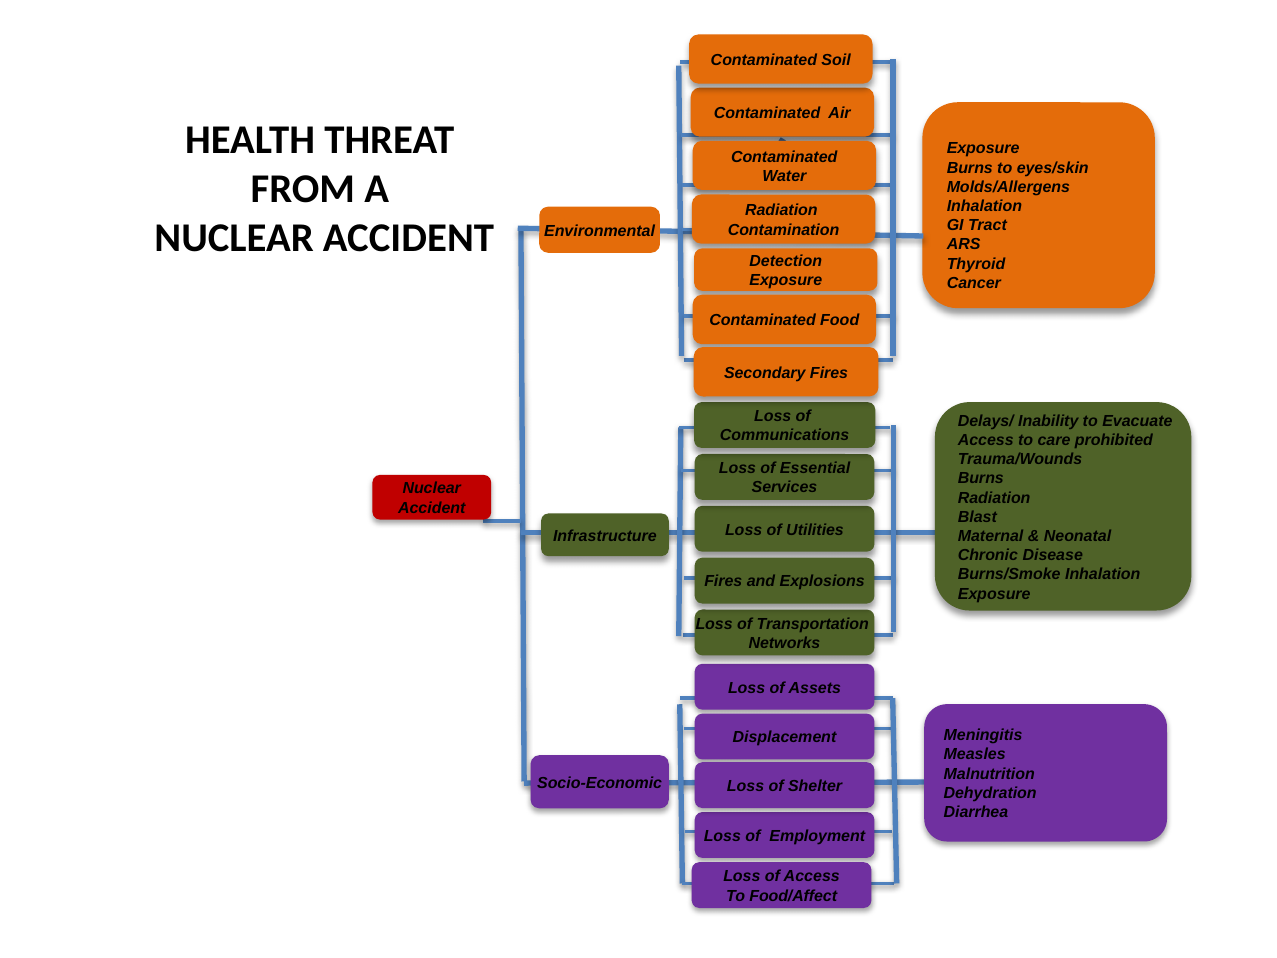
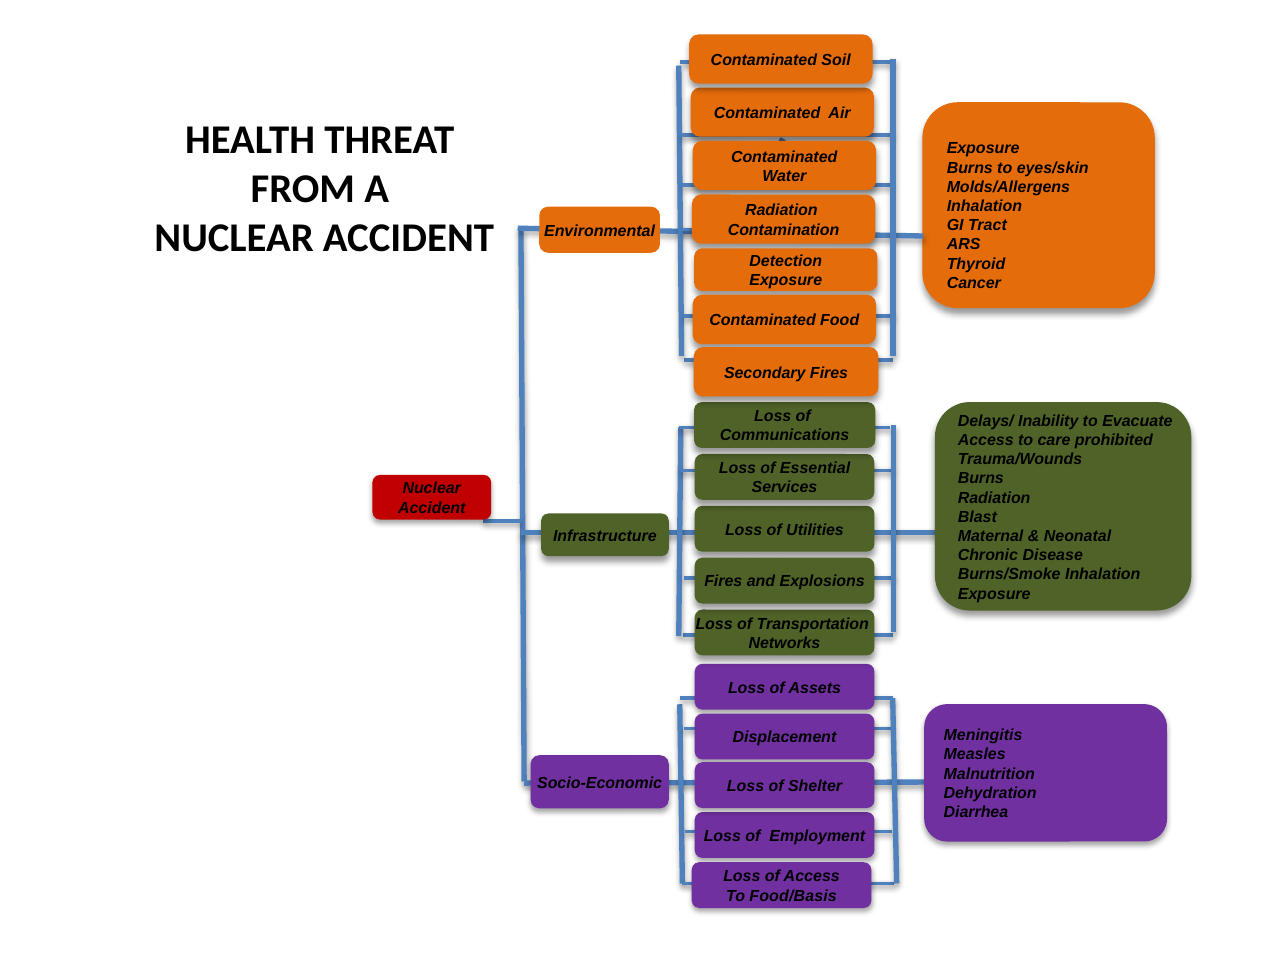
Food/Affect: Food/Affect -> Food/Basis
